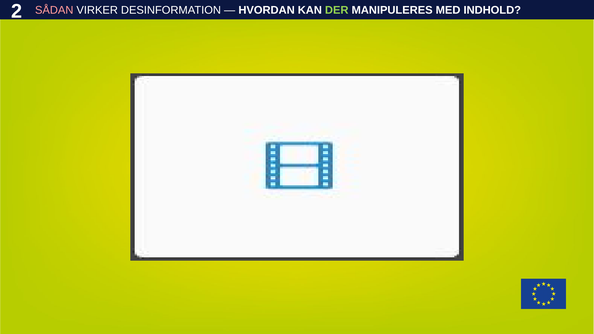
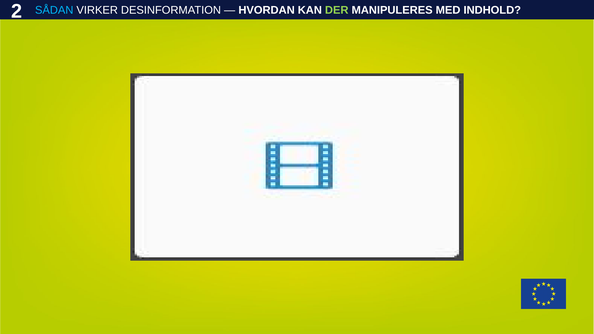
SÅDAN colour: pink -> light blue
